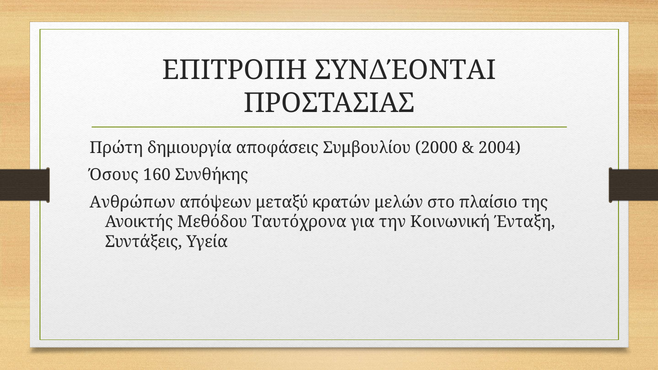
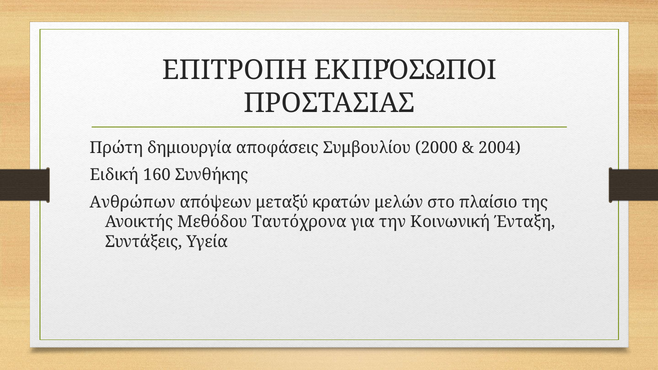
ΣΥΝΔΈΟΝΤΑΙ: ΣΥΝΔΈΟΝΤΑΙ -> ΕΚΠΡΌΣΩΠΟΙ
Όσους: Όσους -> Ειδική
